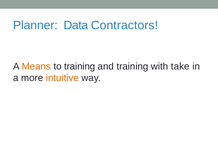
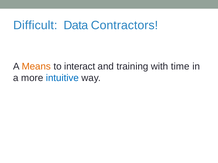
Planner: Planner -> Difficult
to training: training -> interact
take: take -> time
intuitive colour: orange -> blue
